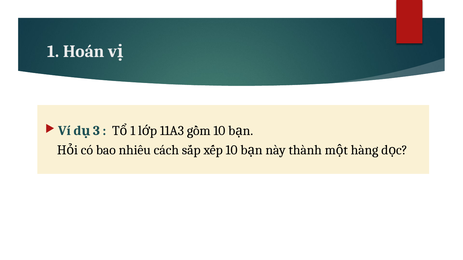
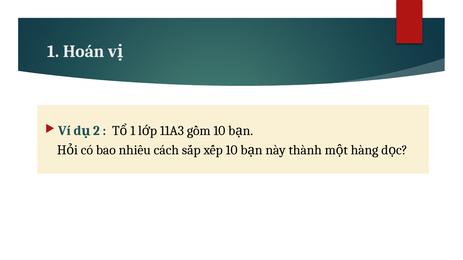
3: 3 -> 2
